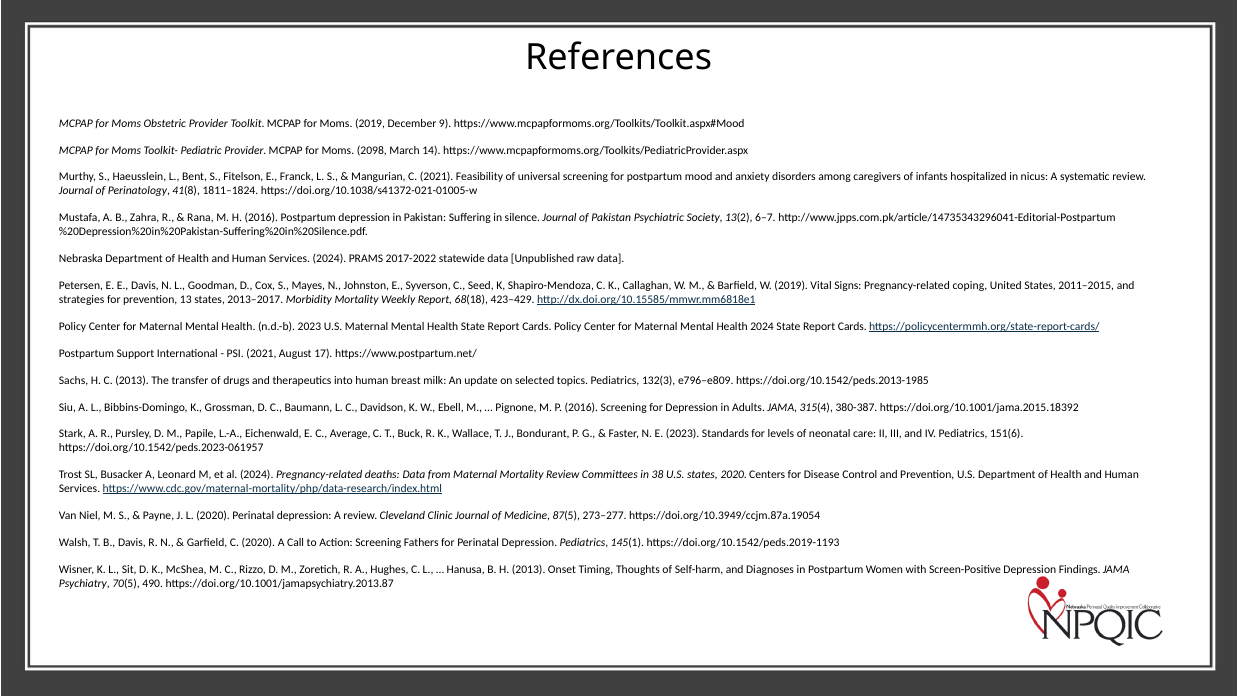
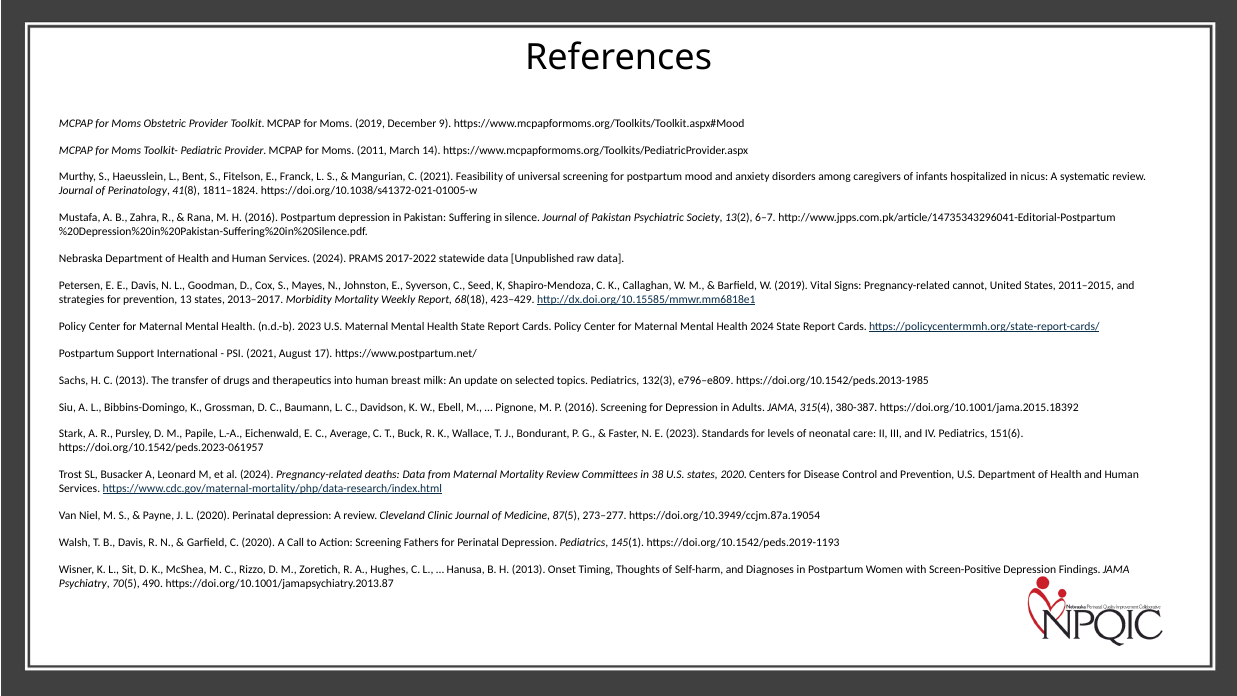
2098: 2098 -> 2011
coping: coping -> cannot
